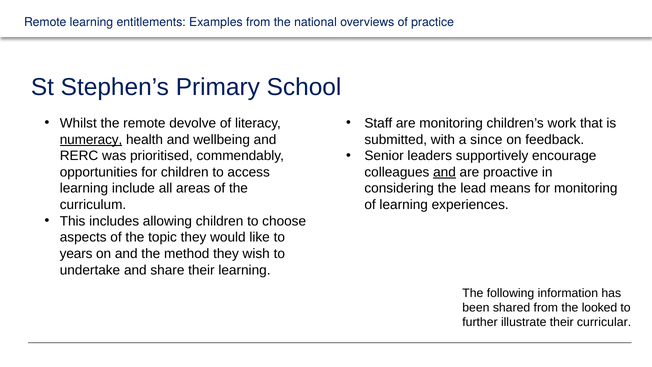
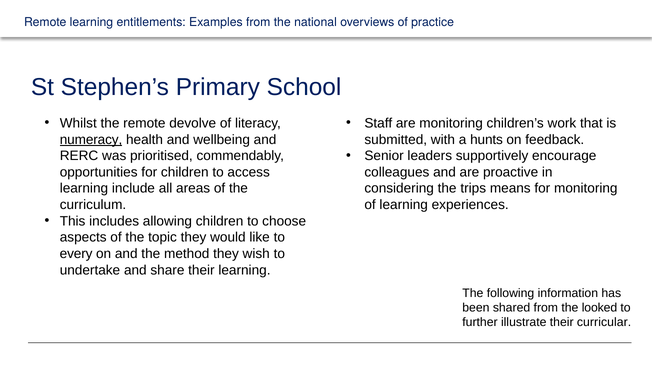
since: since -> hunts
and at (444, 172) underline: present -> none
lead: lead -> trips
years: years -> every
